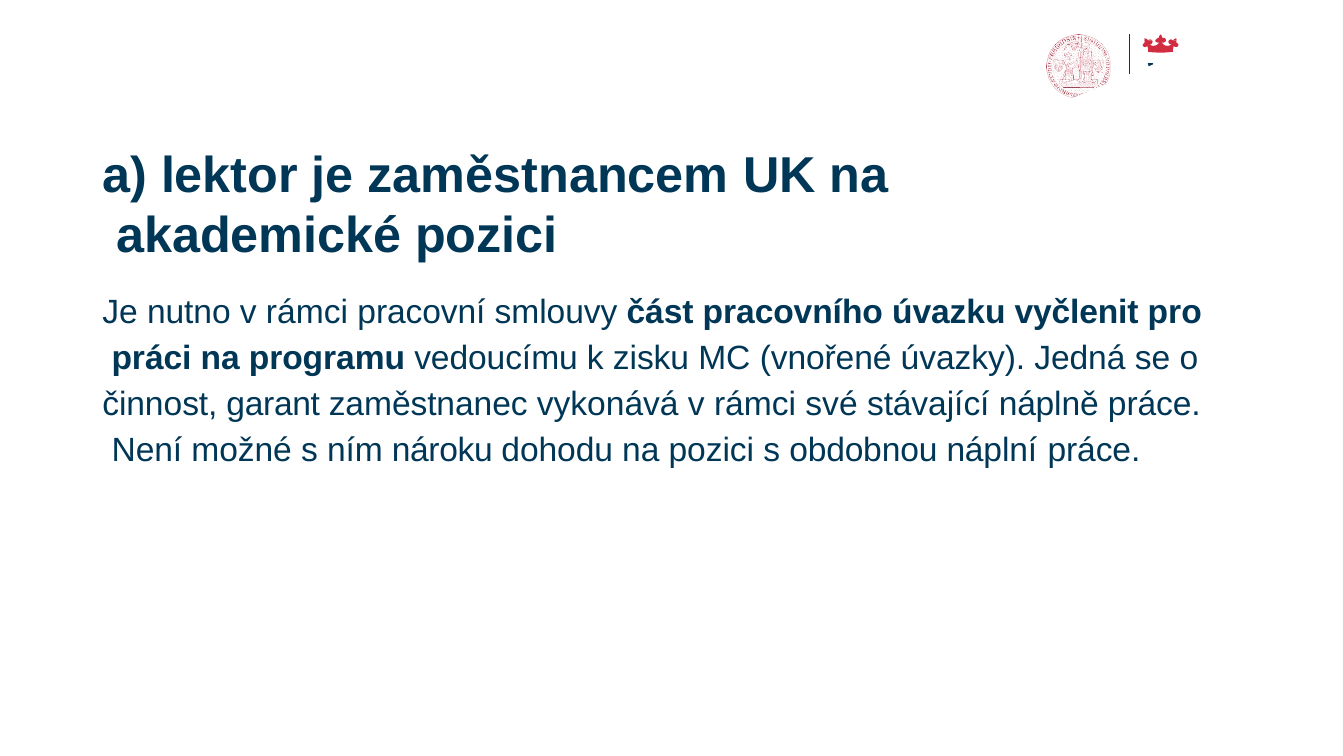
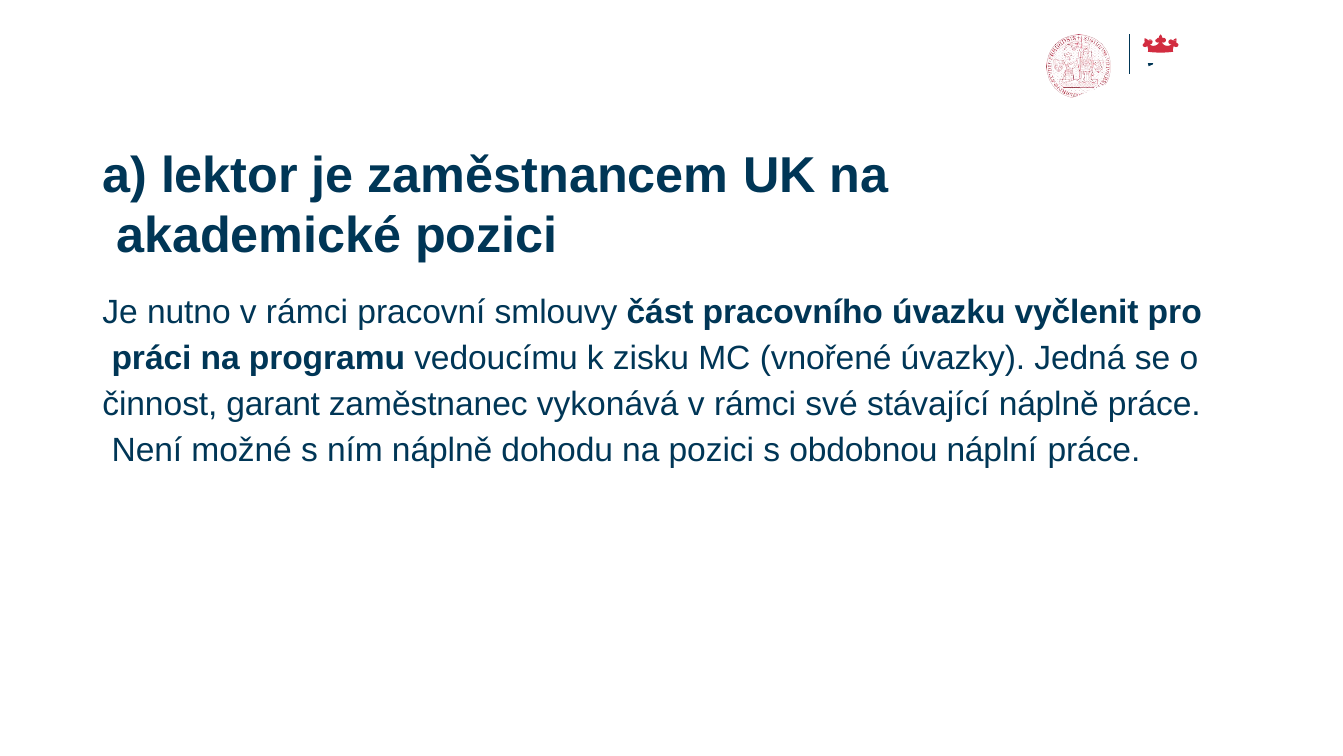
ním nároku: nároku -> náplně
